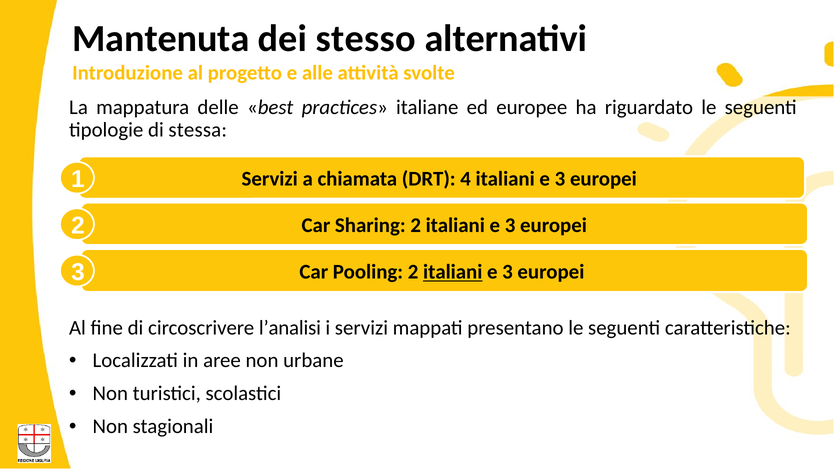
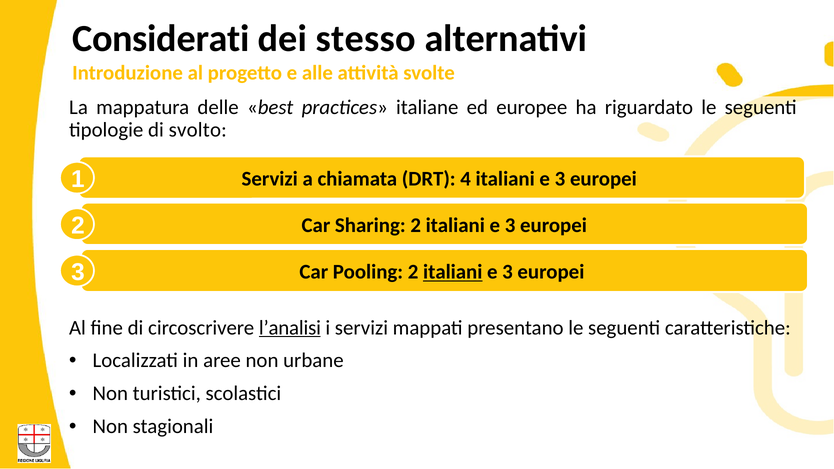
Mantenuta: Mantenuta -> Considerati
stessa: stessa -> svolto
l’analisi underline: none -> present
